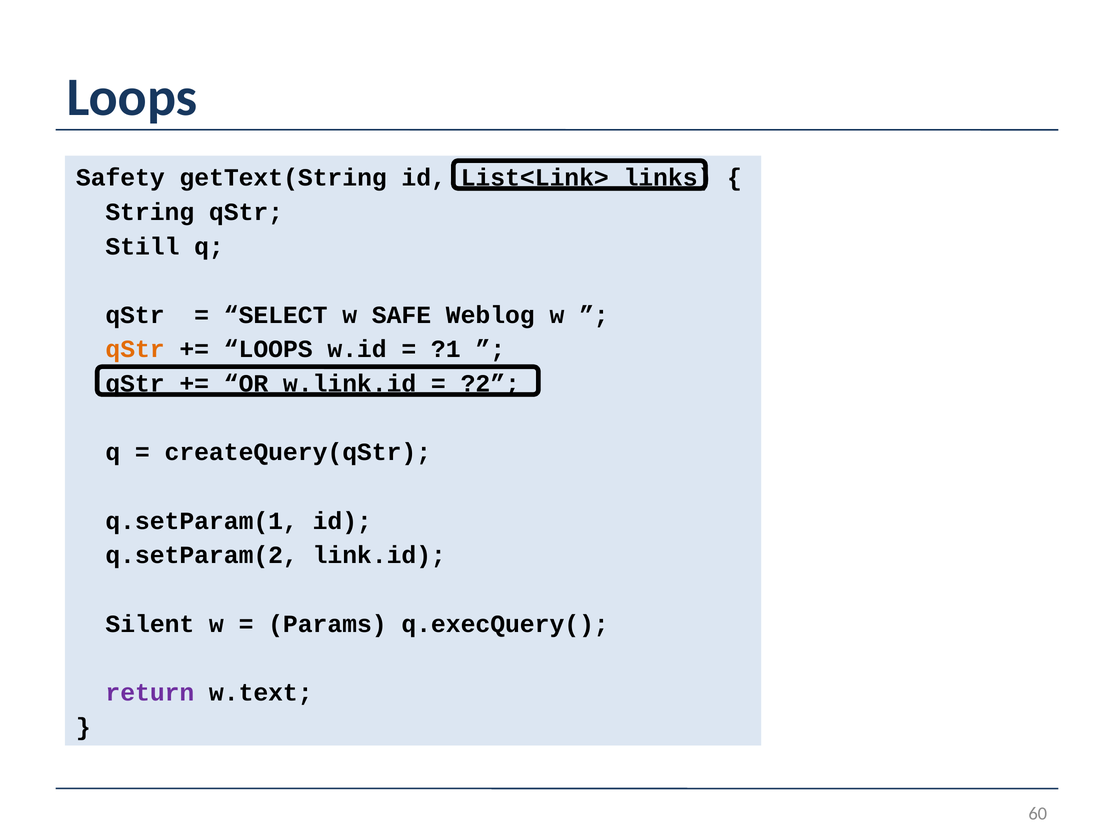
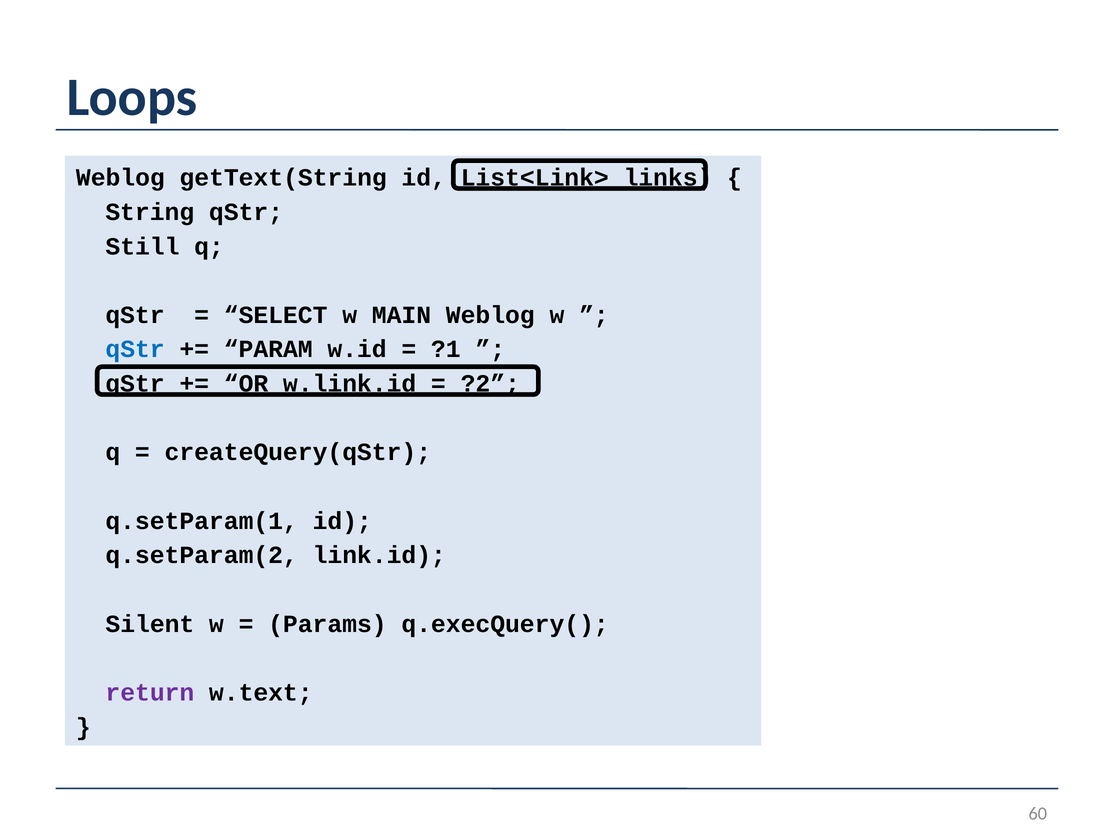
Safety at (120, 178): Safety -> Weblog
SAFE: SAFE -> MAIN
qStr at (135, 350) colour: orange -> blue
LOOPS at (268, 350): LOOPS -> PARAM
